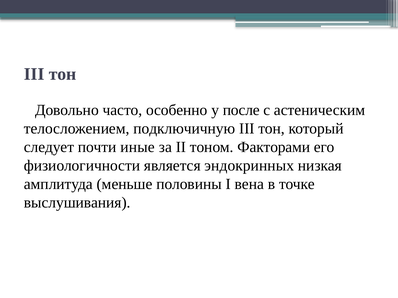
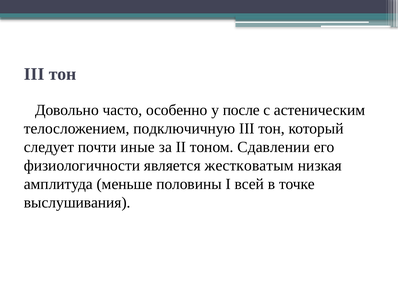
Факторами: Факторами -> Сдавлении
эндокринных: эндокринных -> жестковатым
вена: вена -> всей
